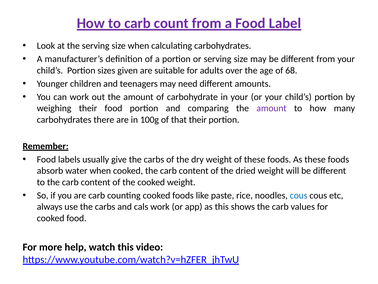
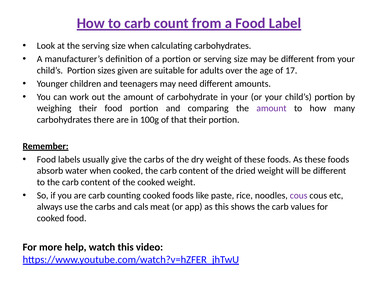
68: 68 -> 17
cous at (299, 195) colour: blue -> purple
cals work: work -> meat
